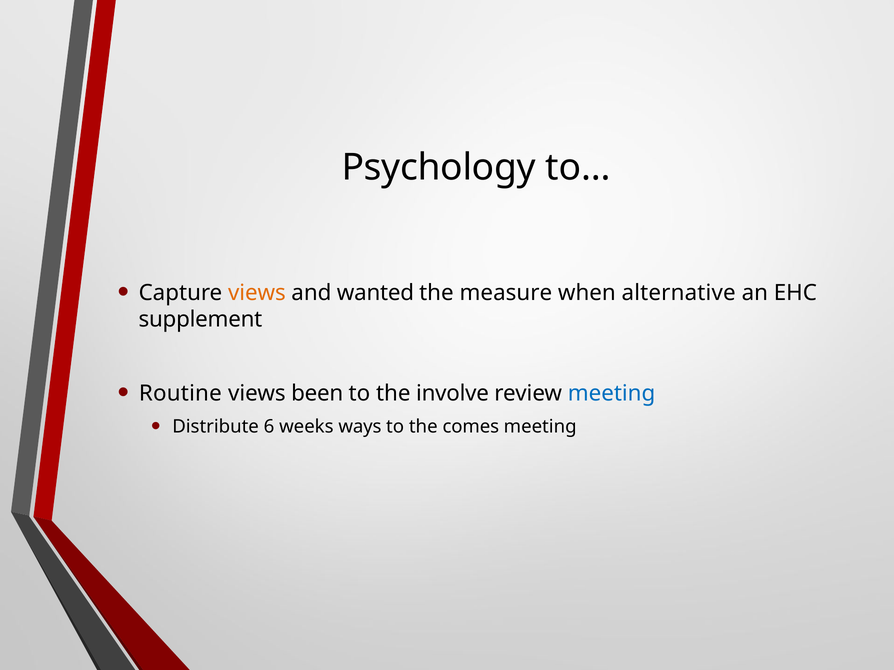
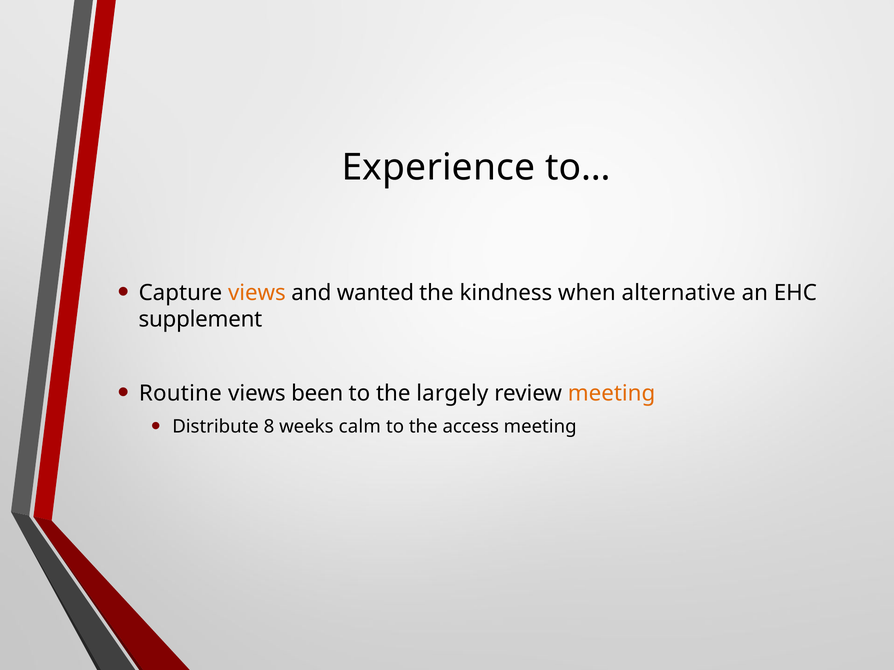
Psychology: Psychology -> Experience
measure: measure -> kindness
involve: involve -> largely
meeting at (612, 393) colour: blue -> orange
6: 6 -> 8
ways: ways -> calm
comes: comes -> access
